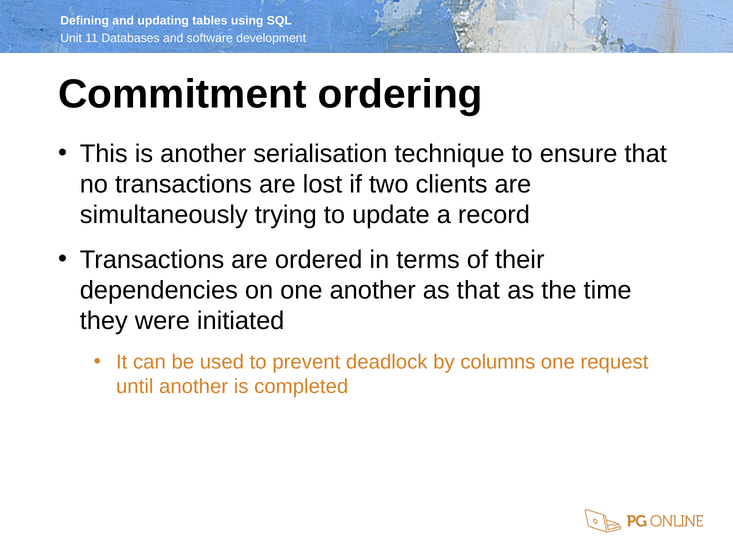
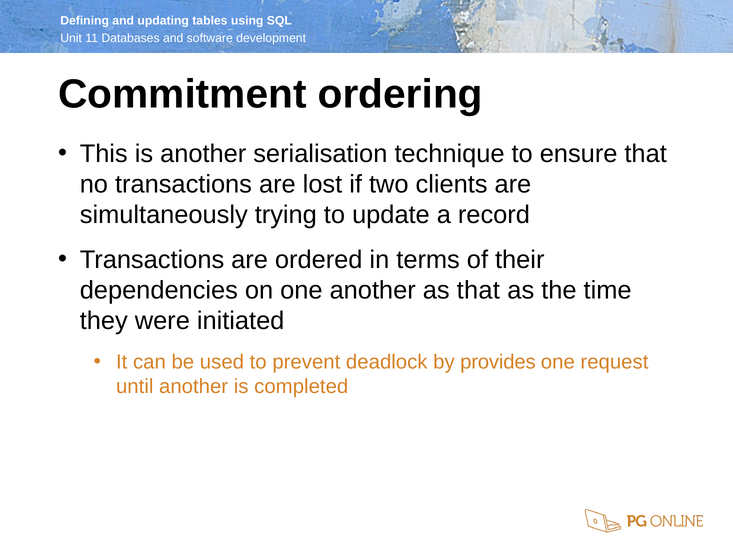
columns: columns -> provides
